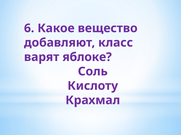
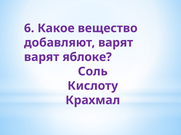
добавляют класс: класс -> варят
